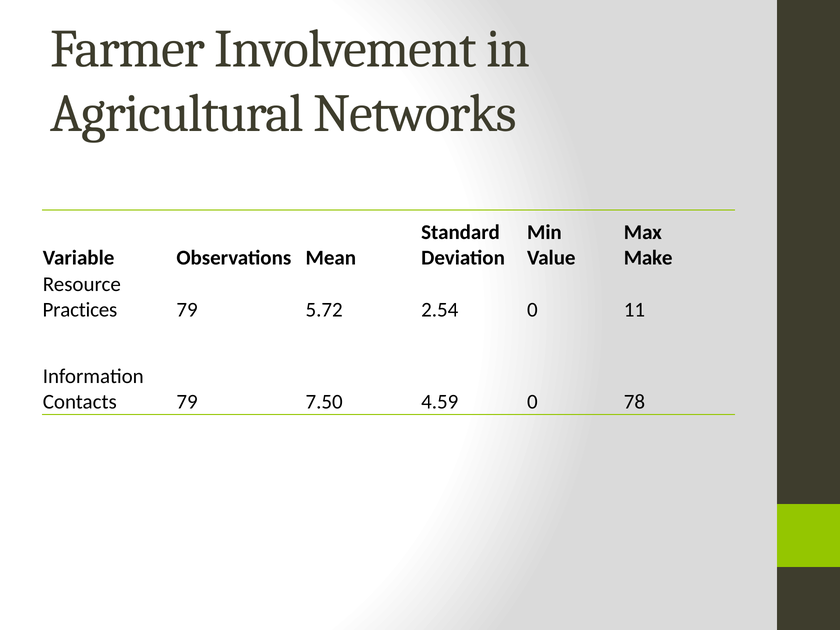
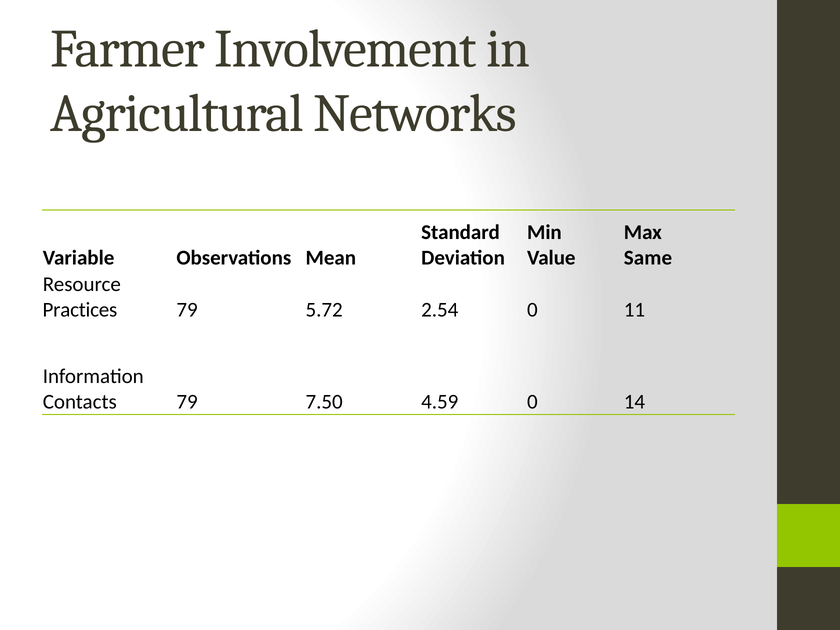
Make: Make -> Same
78: 78 -> 14
